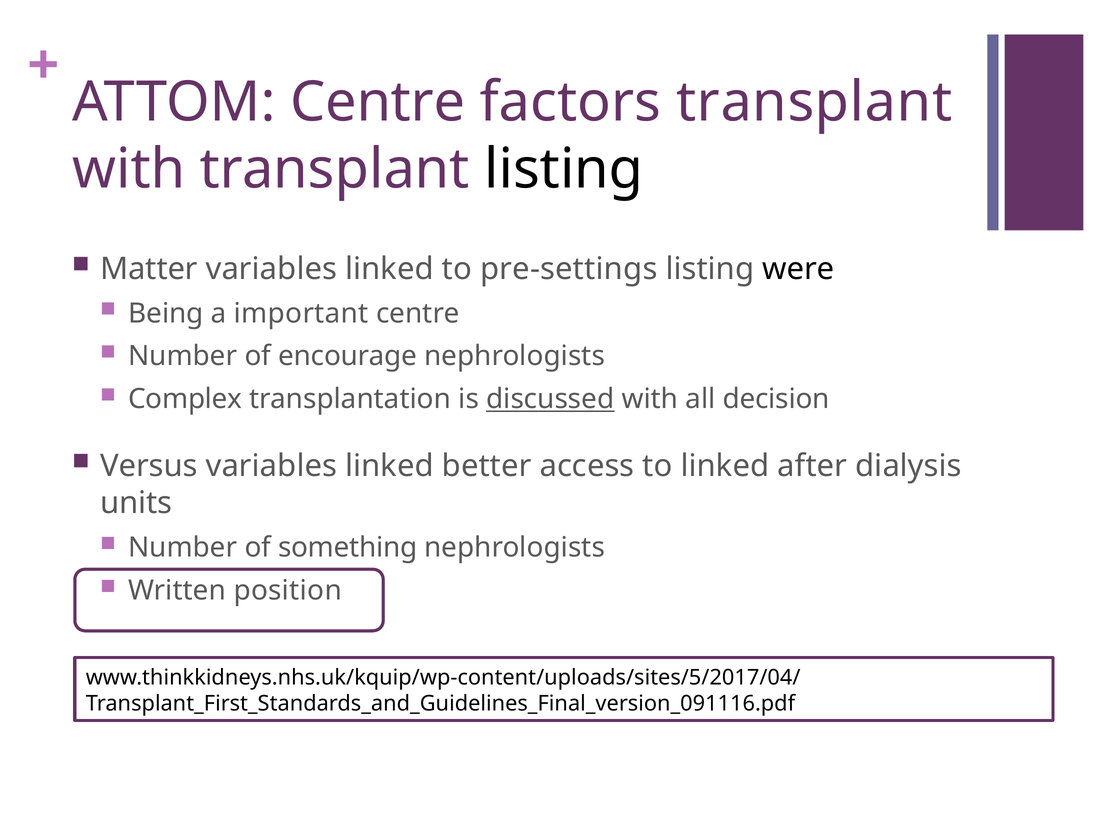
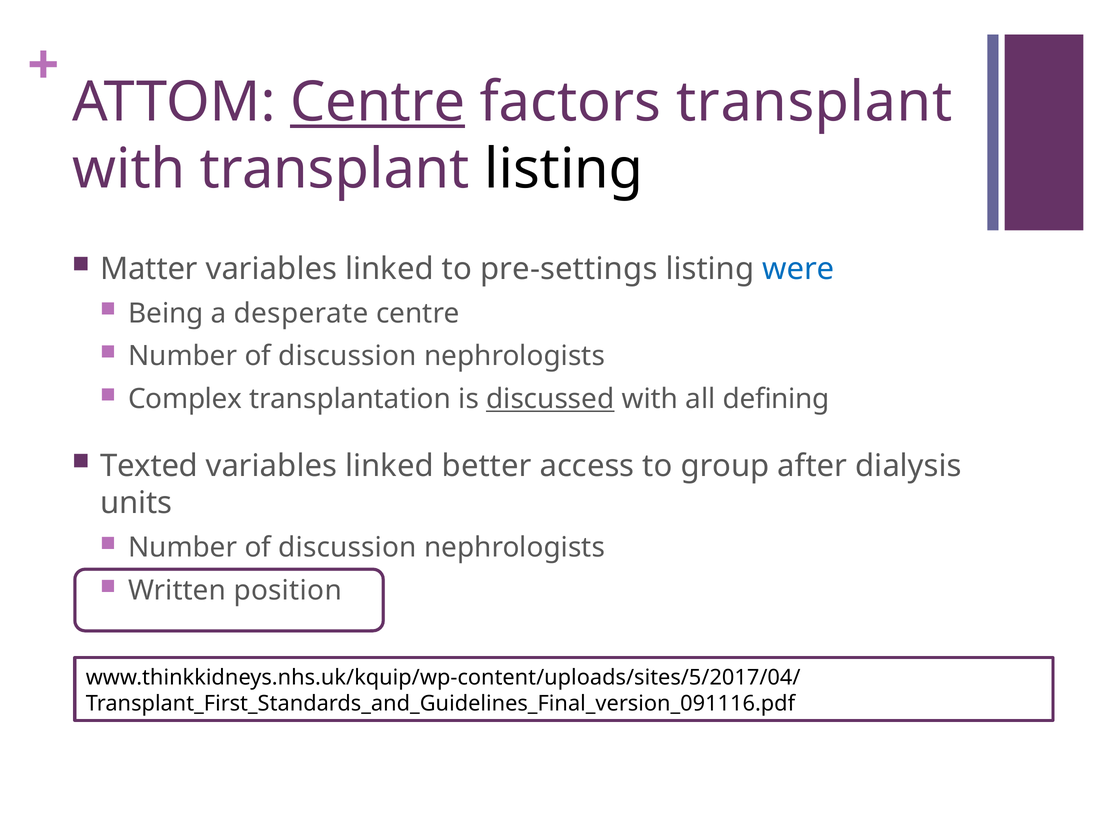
Centre at (378, 102) underline: none -> present
were colour: black -> blue
important: important -> desperate
encourage at (348, 356): encourage -> discussion
decision: decision -> defining
Versus: Versus -> Texted
to linked: linked -> group
something at (348, 548): something -> discussion
